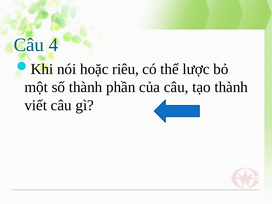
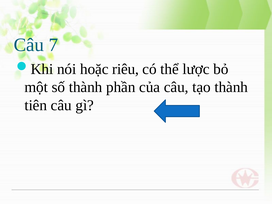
4: 4 -> 7
viết: viết -> tiên
